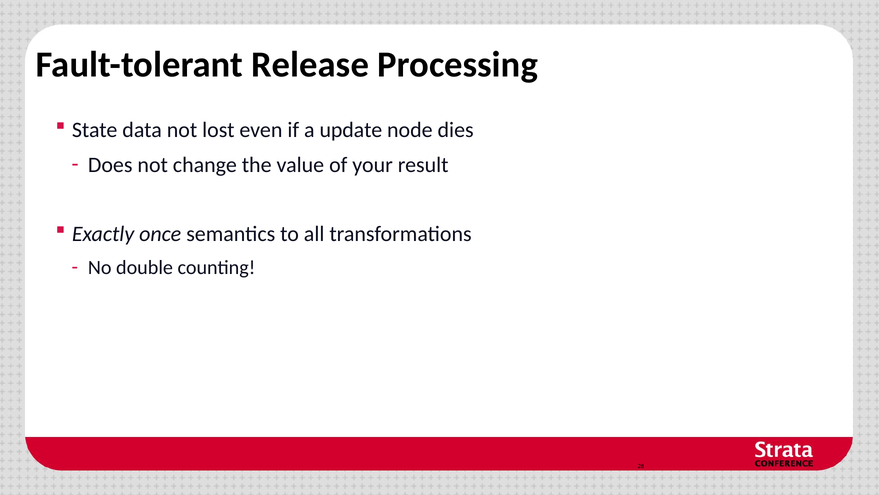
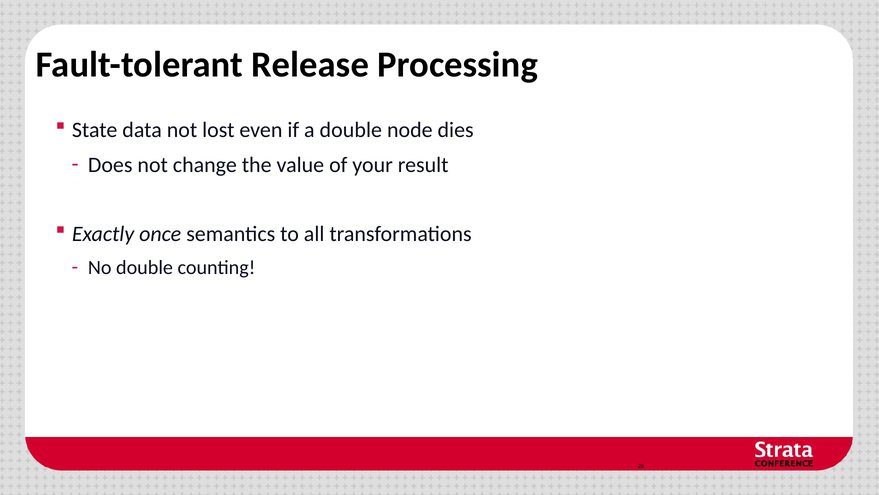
a update: update -> double
